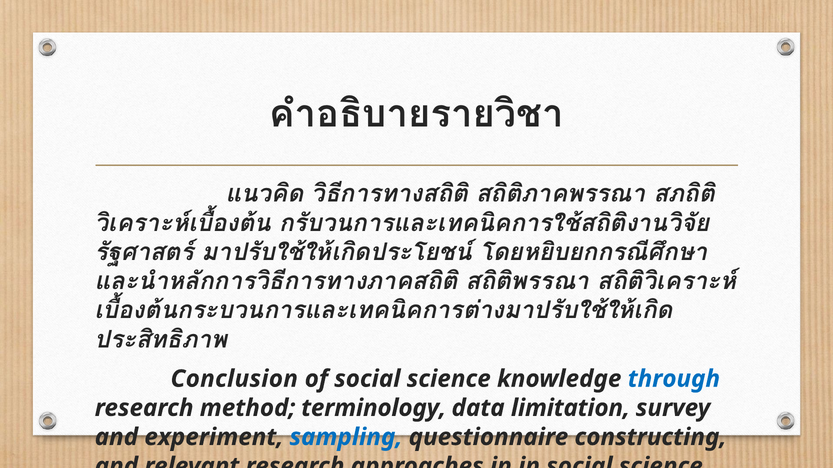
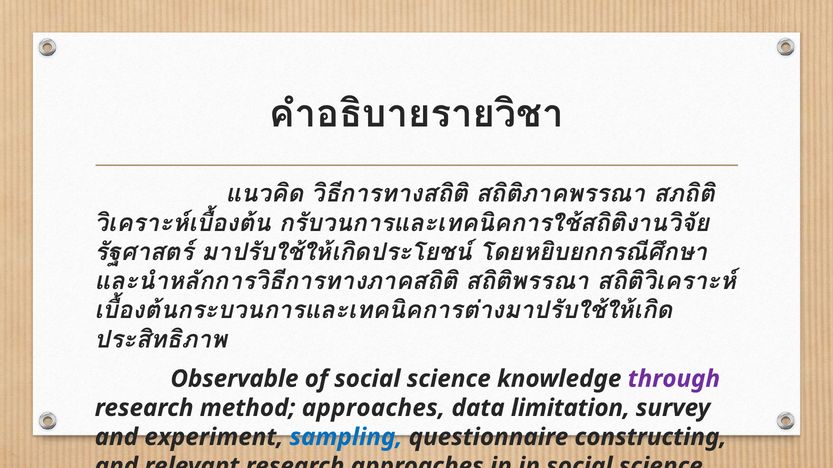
Conclusion: Conclusion -> Observable
through colour: blue -> purple
method terminology: terminology -> approaches
